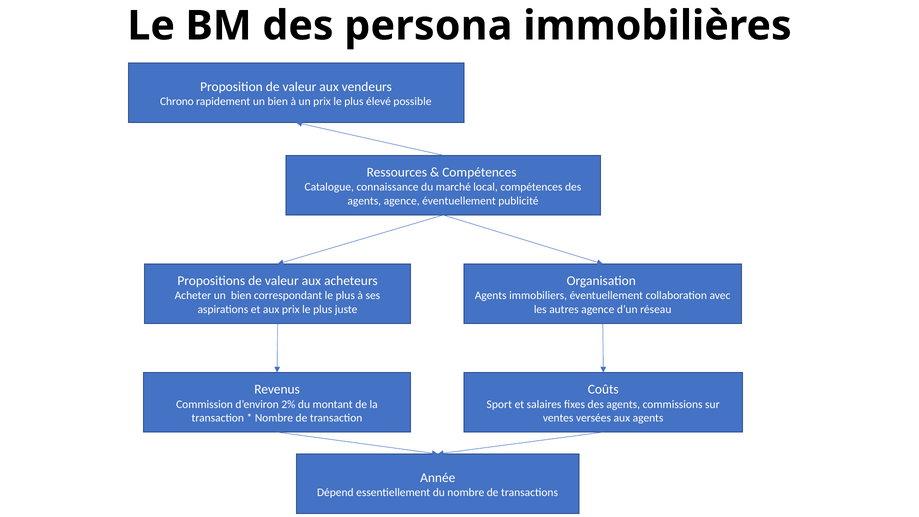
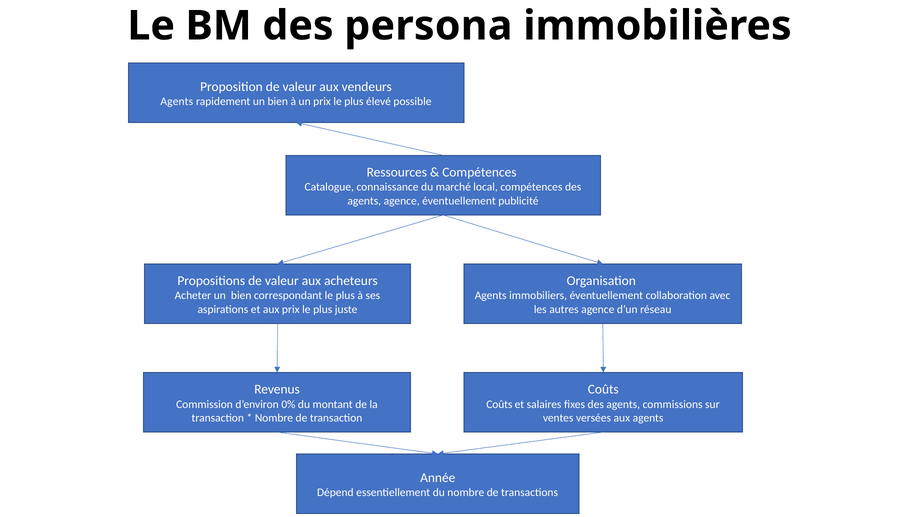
Chrono at (177, 101): Chrono -> Agents
2%: 2% -> 0%
Sport at (499, 404): Sport -> Coûts
